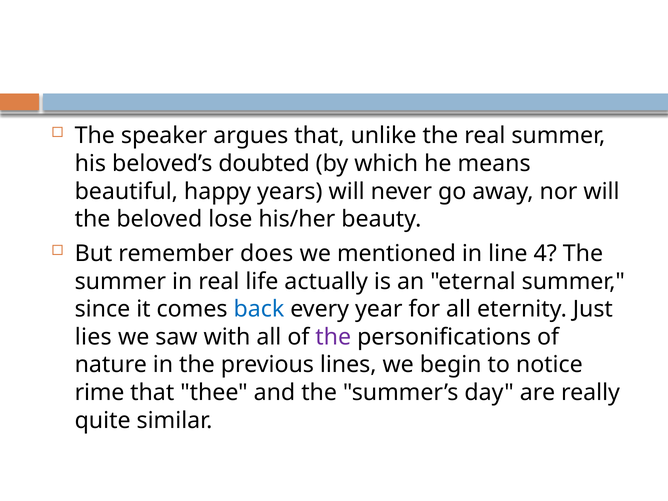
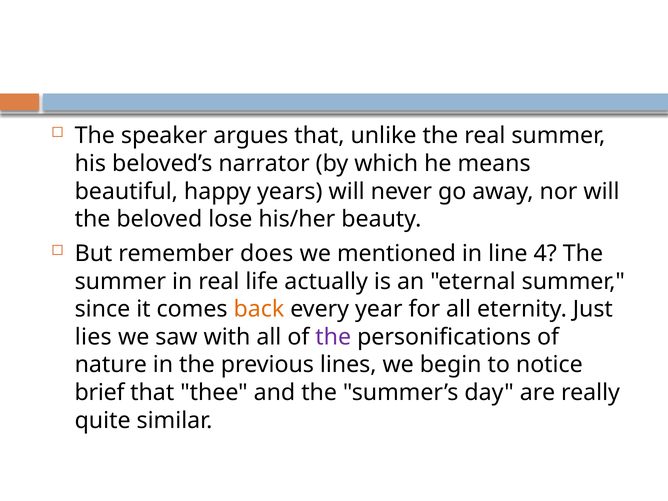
doubted: doubted -> narrator
back colour: blue -> orange
rime: rime -> brief
